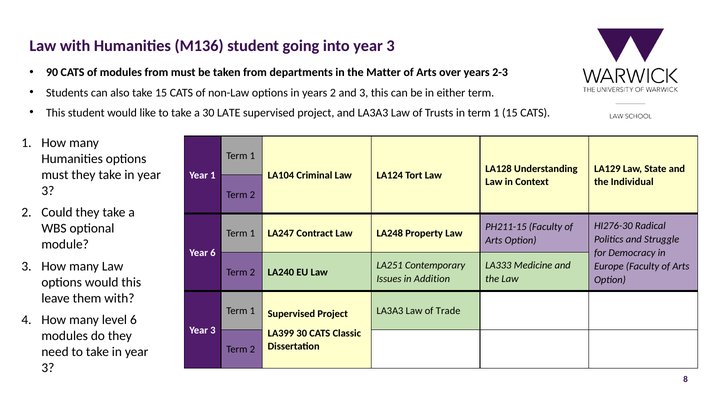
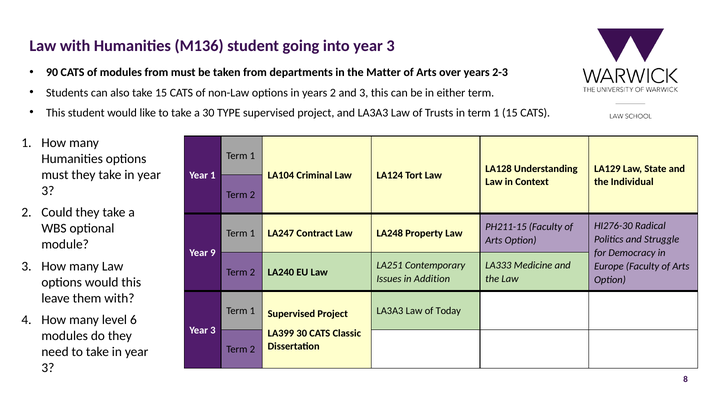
LATE: LATE -> TYPE
Year 6: 6 -> 9
Trade: Trade -> Today
